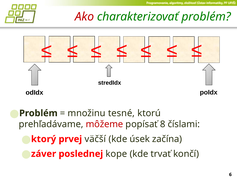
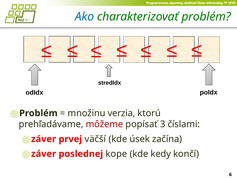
Ako colour: red -> blue
tesné: tesné -> verzia
8: 8 -> 3
ktorý at (44, 139): ktorý -> záver
trvať: trvať -> kedy
